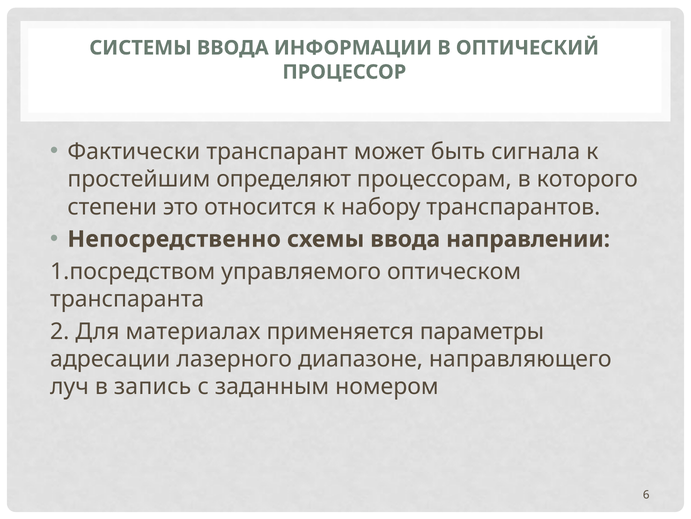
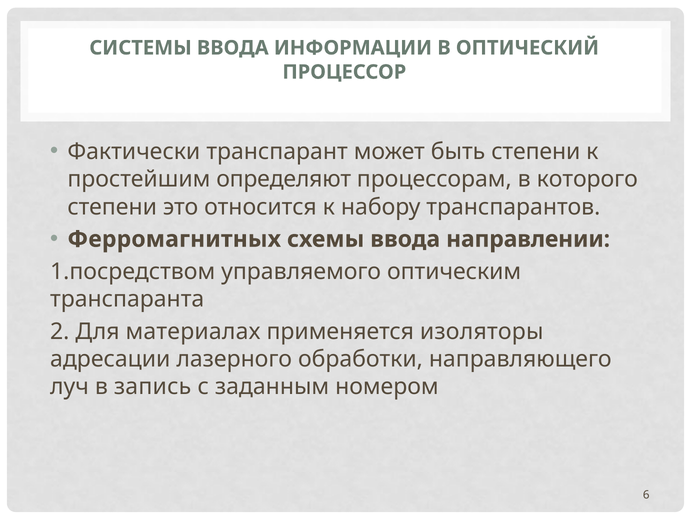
быть сигнала: сигнала -> степени
Непосредственно: Непосредственно -> Ферромагнитных
оптическом: оптическом -> оптическим
параметры: параметры -> изоляторы
диапазоне: диапазоне -> обработки
